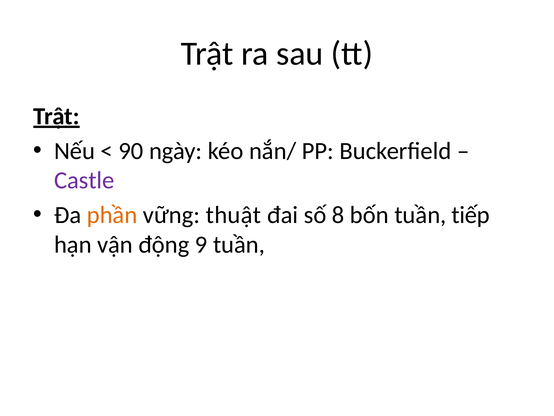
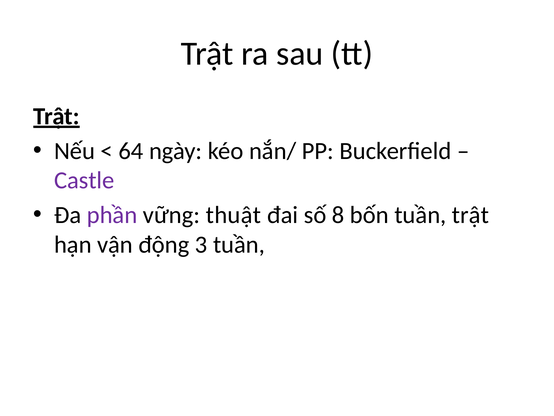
90: 90 -> 64
phần colour: orange -> purple
tuần tiếp: tiếp -> trật
9: 9 -> 3
